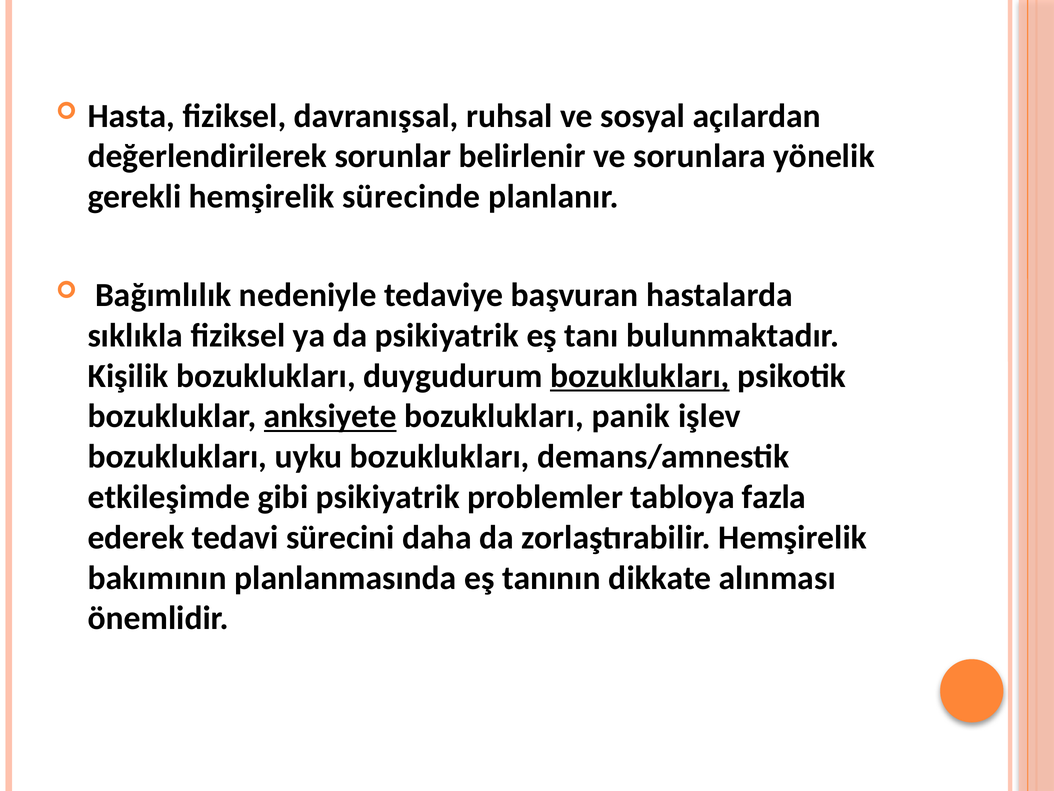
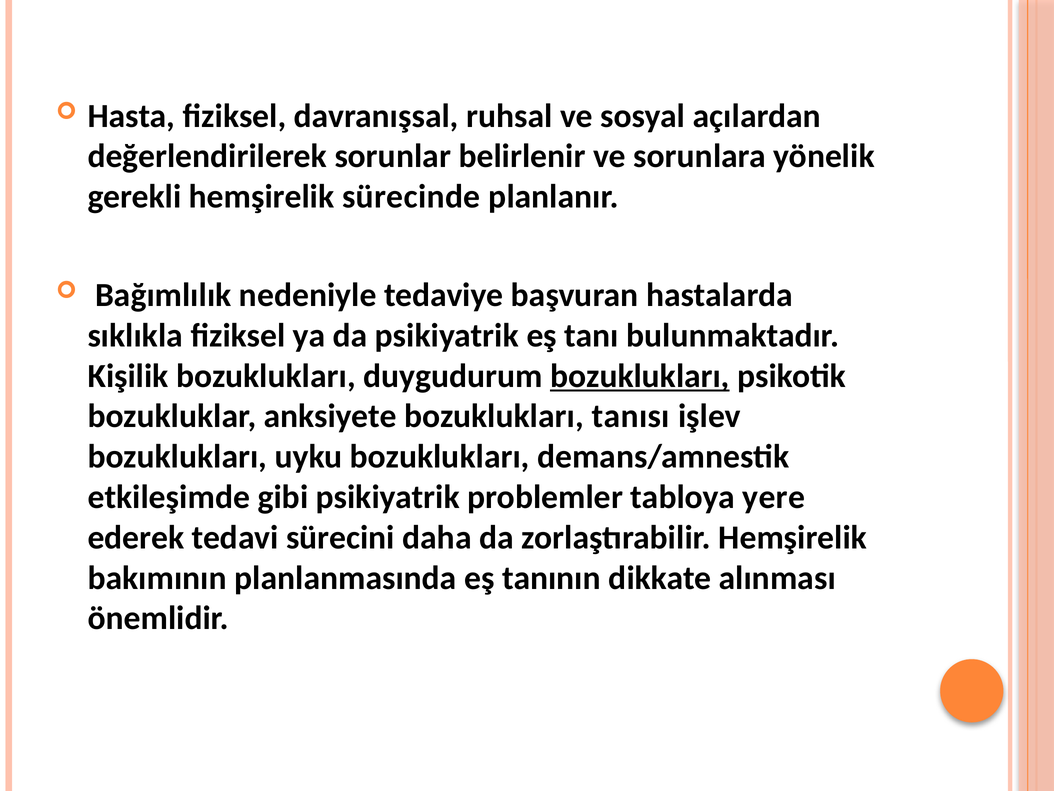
anksiyete underline: present -> none
panik: panik -> tanısı
fazla: fazla -> yere
